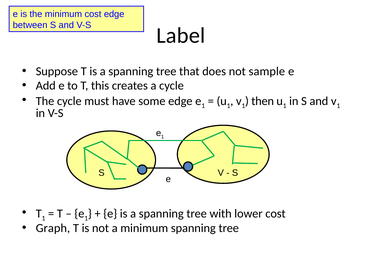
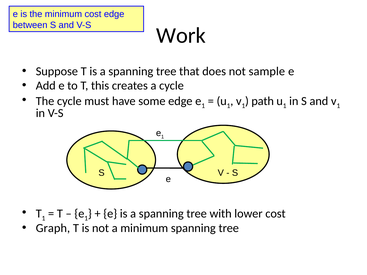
Label: Label -> Work
then: then -> path
